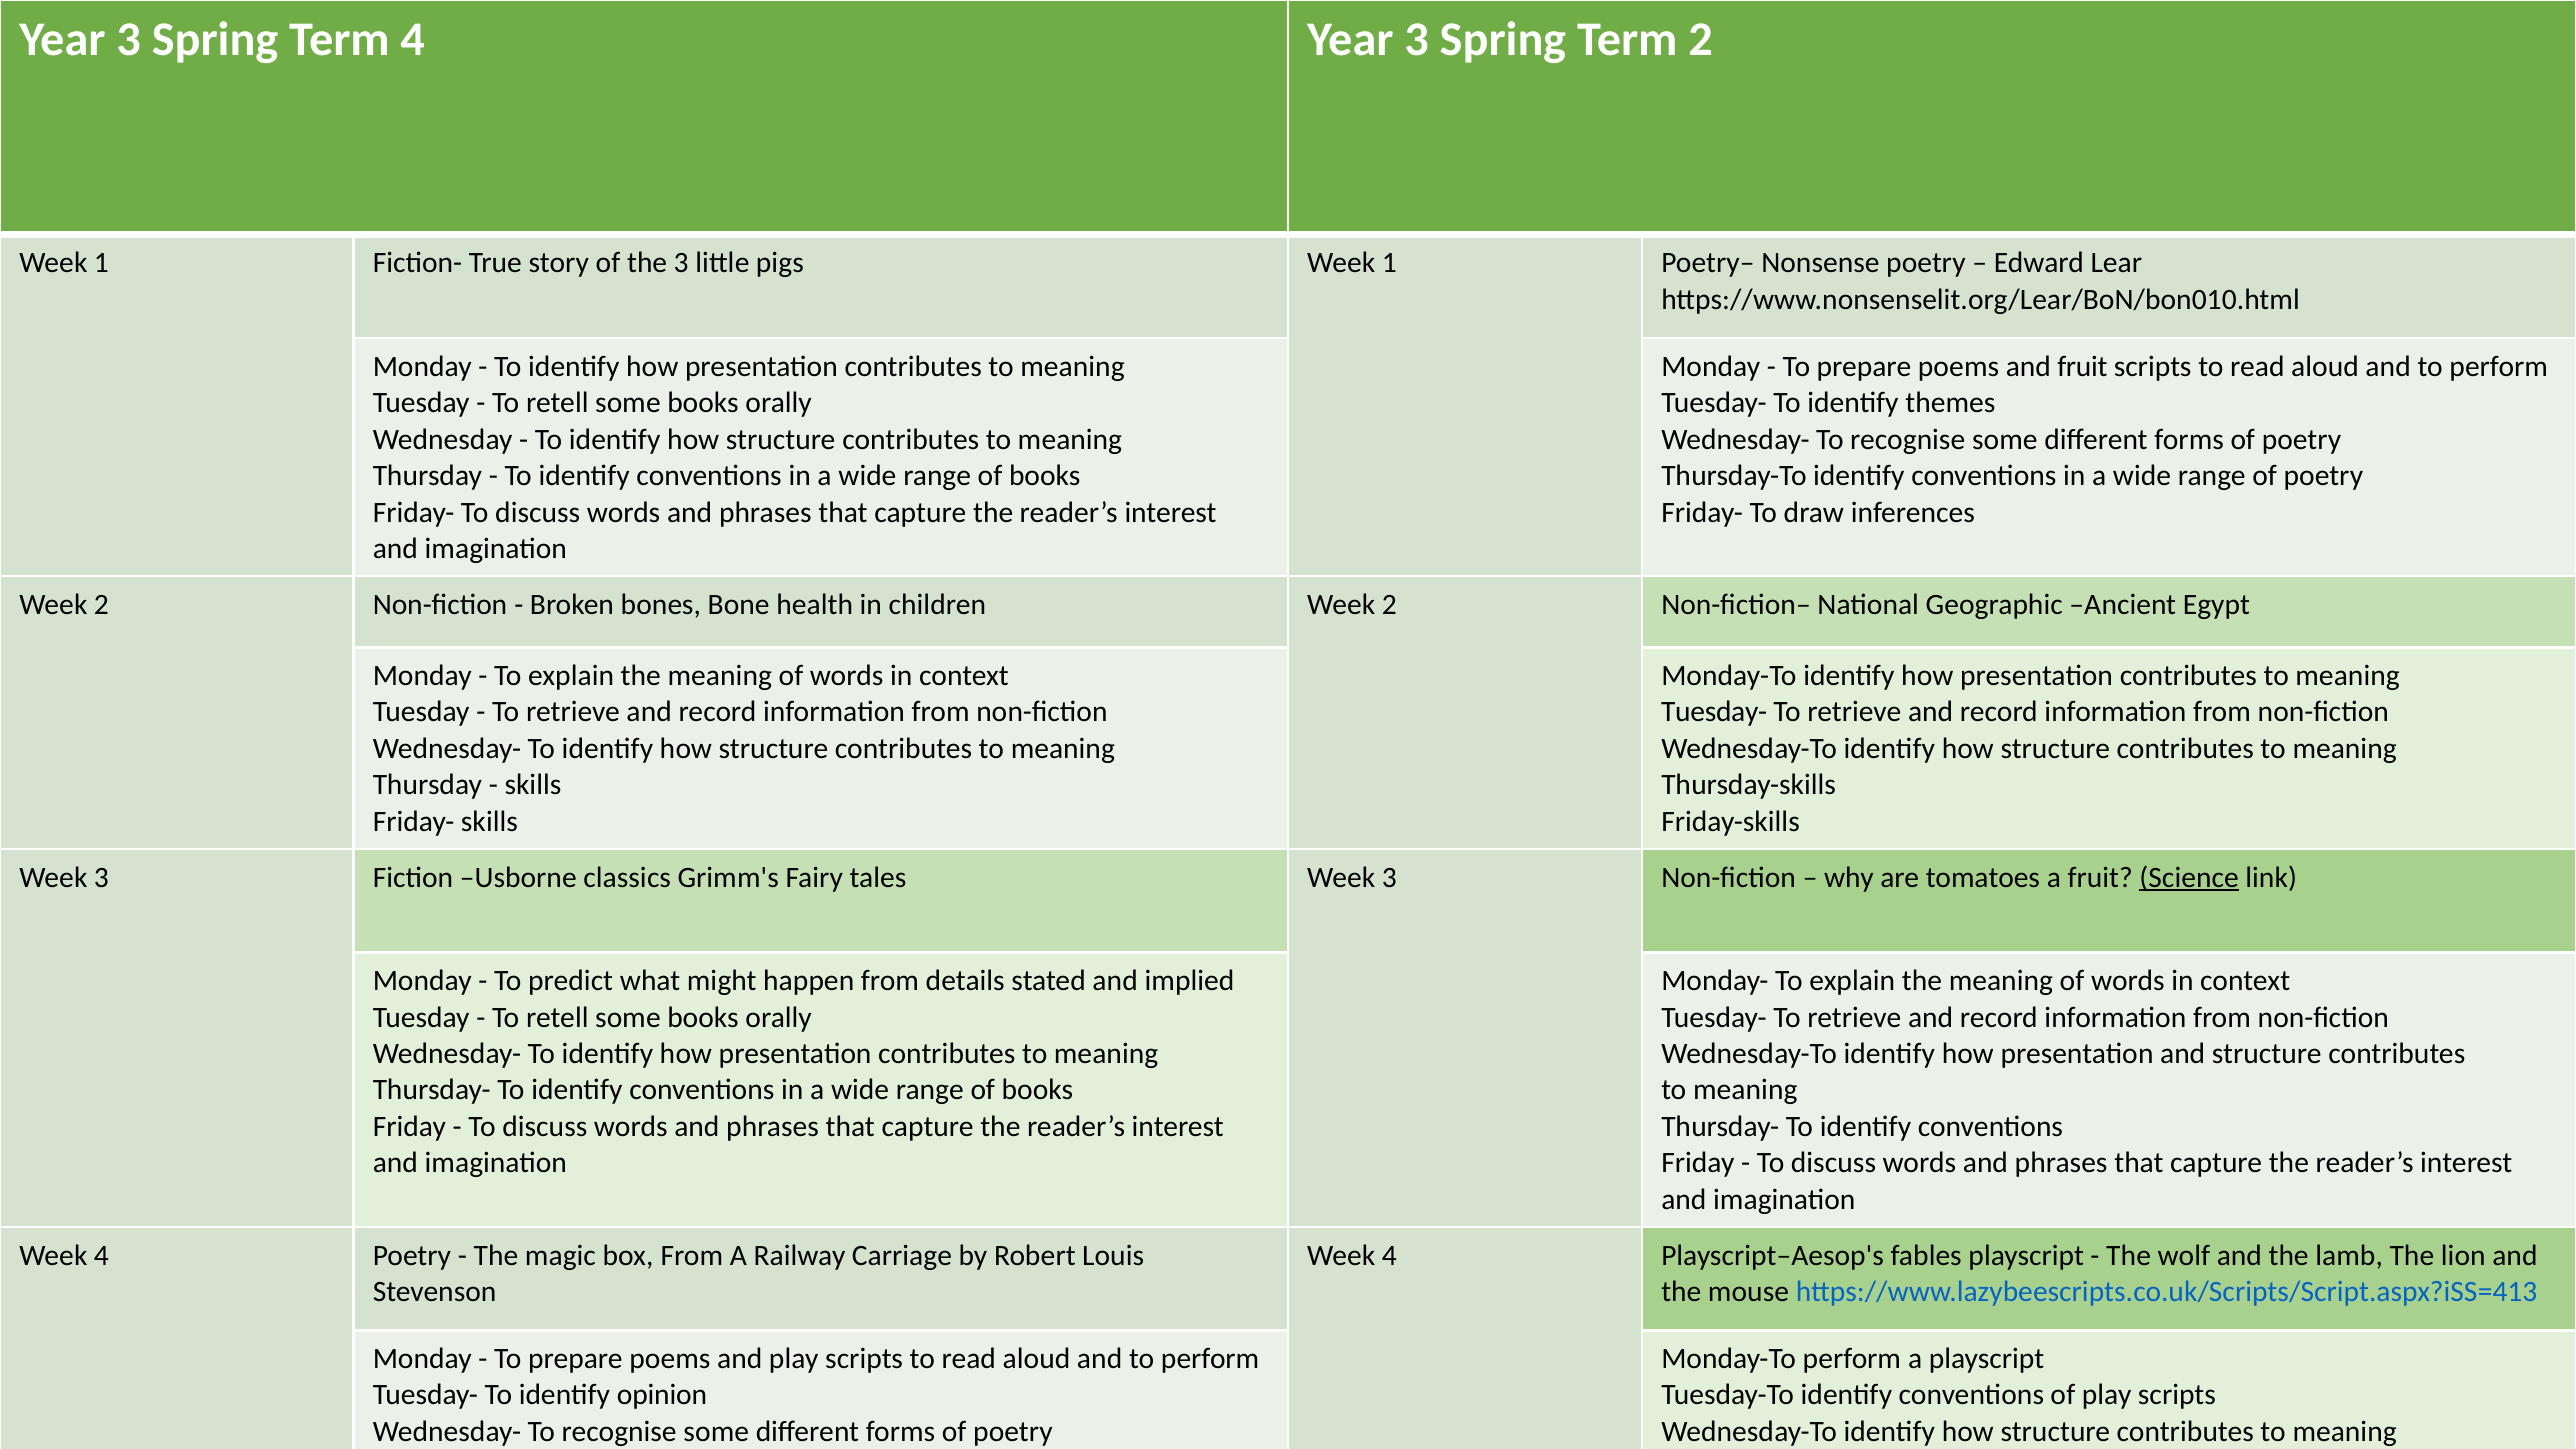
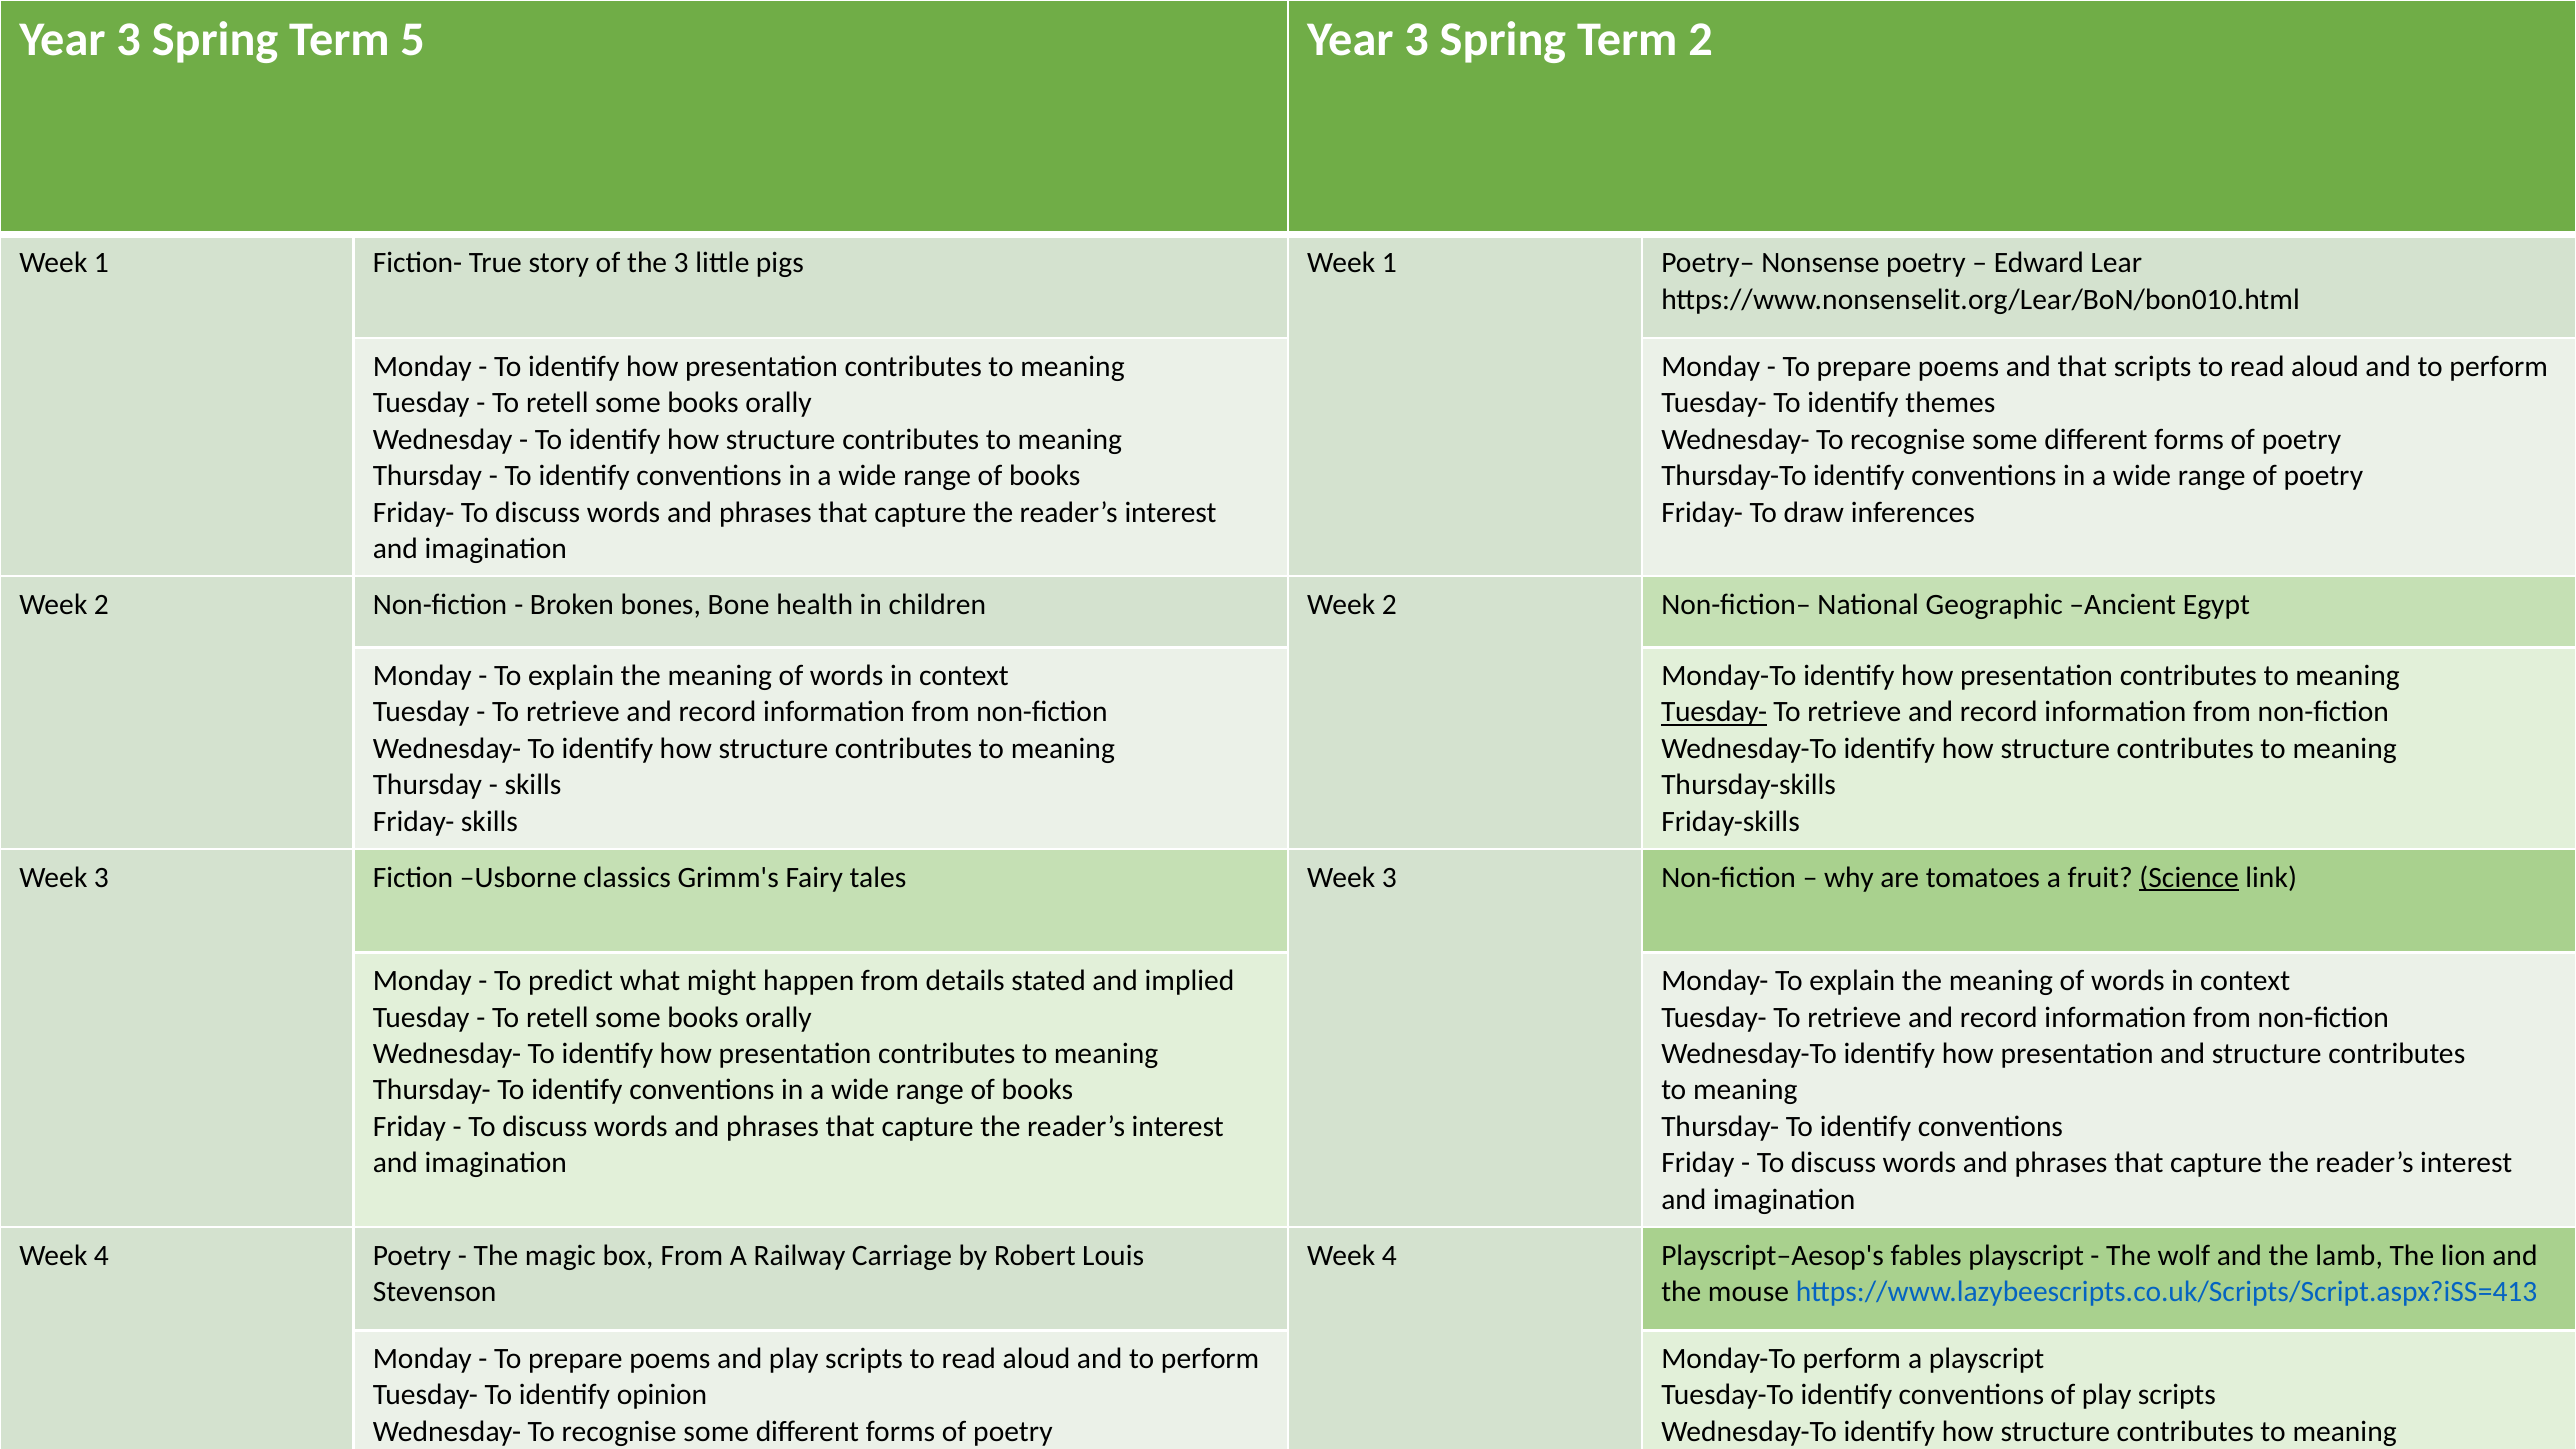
Term 4: 4 -> 5
and fruit: fruit -> that
Tuesday- at (1714, 712) underline: none -> present
